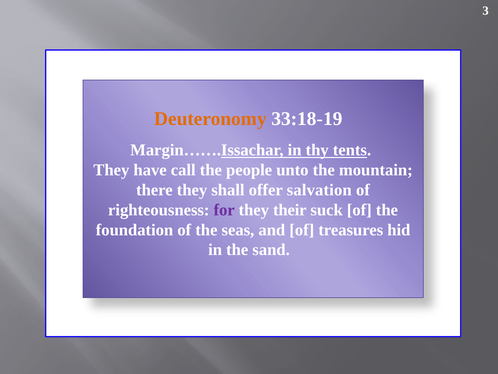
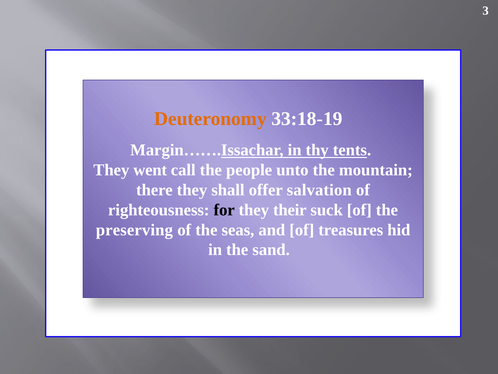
have: have -> went
for colour: purple -> black
foundation: foundation -> preserving
